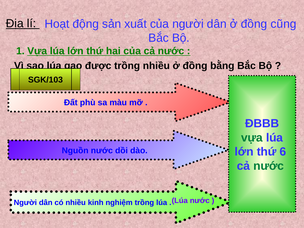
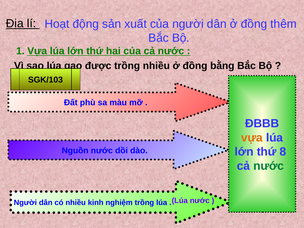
cũng: cũng -> thêm
vựa at (252, 138) colour: green -> orange
6: 6 -> 8
